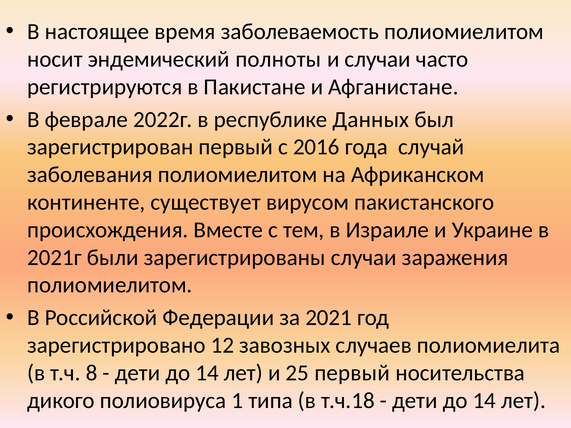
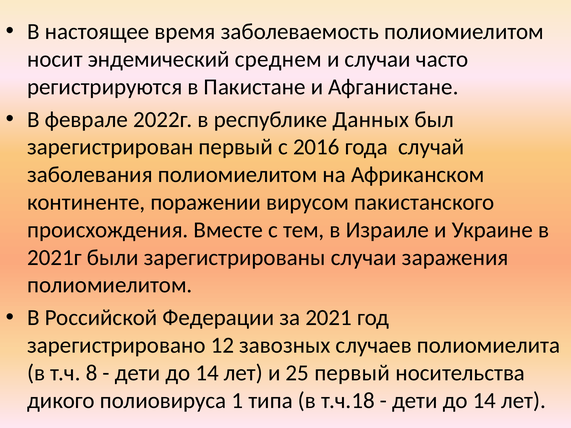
полноты: полноты -> среднем
существует: существует -> поражении
